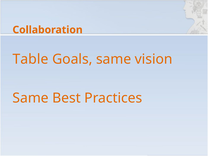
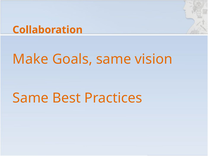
Table: Table -> Make
